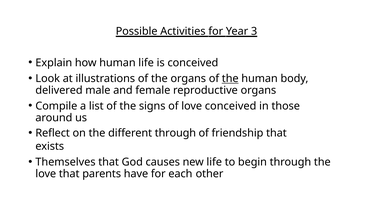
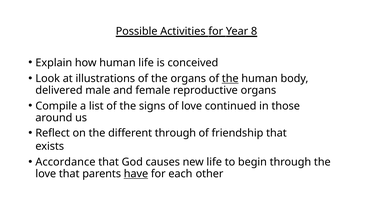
3: 3 -> 8
love conceived: conceived -> continued
Themselves: Themselves -> Accordance
have underline: none -> present
